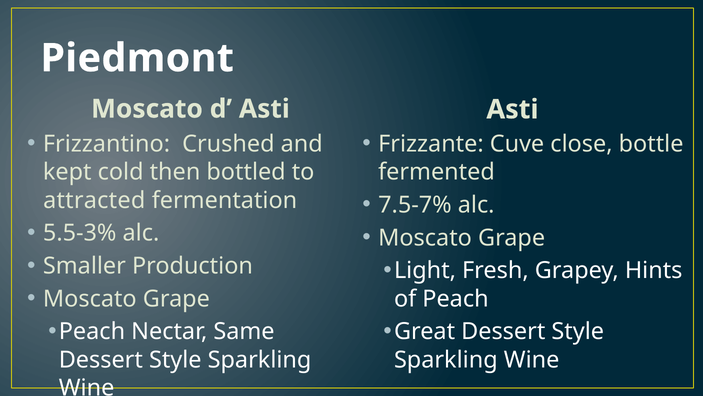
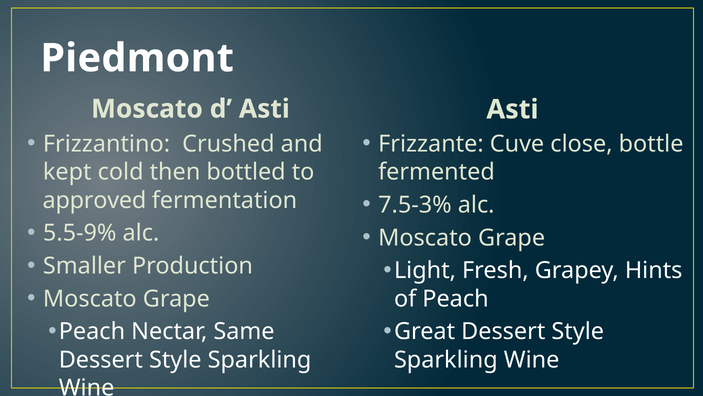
7.5-7%: 7.5-7% -> 7.5-3%
attracted: attracted -> approved
5.5-3%: 5.5-3% -> 5.5-9%
